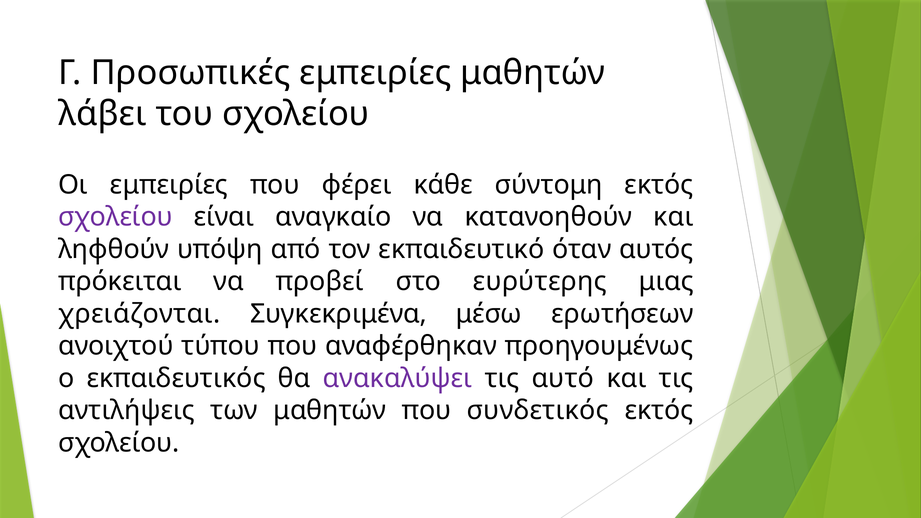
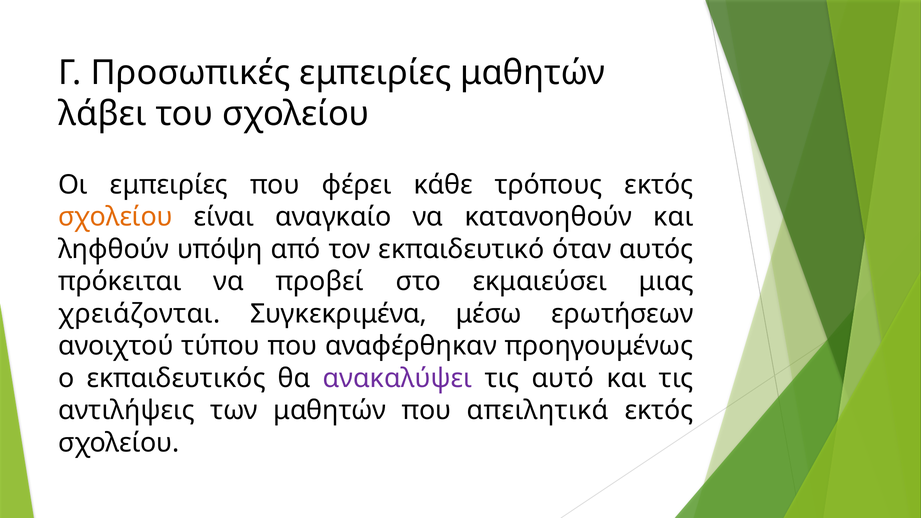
σύντομη: σύντομη -> τρόπους
σχολείου at (115, 217) colour: purple -> orange
ευρύτερης: ευρύτερης -> εκμαιεύσει
συνδετικός: συνδετικός -> απειλητικά
